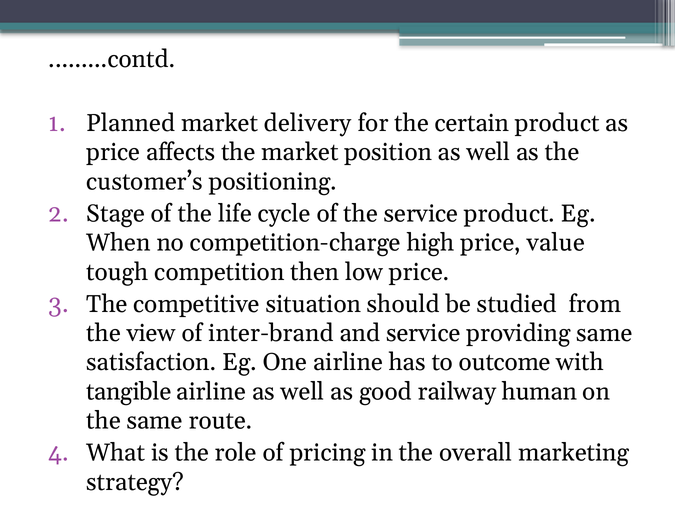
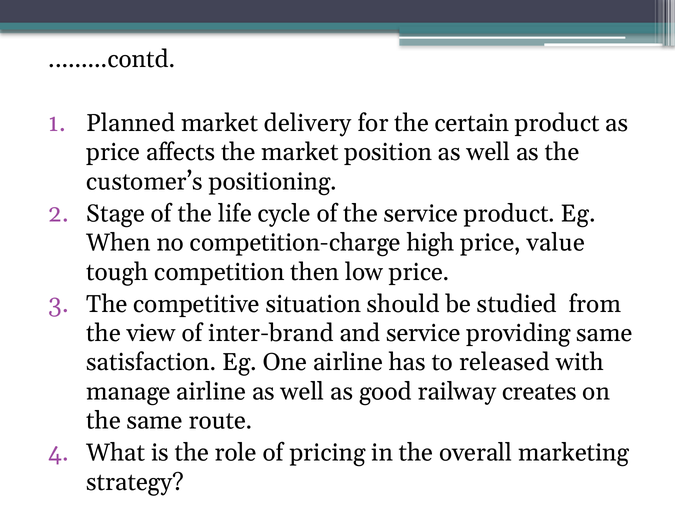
outcome: outcome -> released
tangible: tangible -> manage
human: human -> creates
